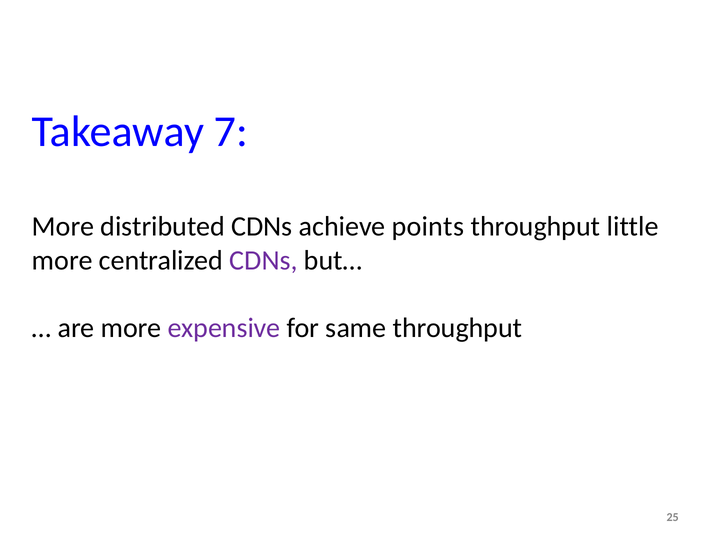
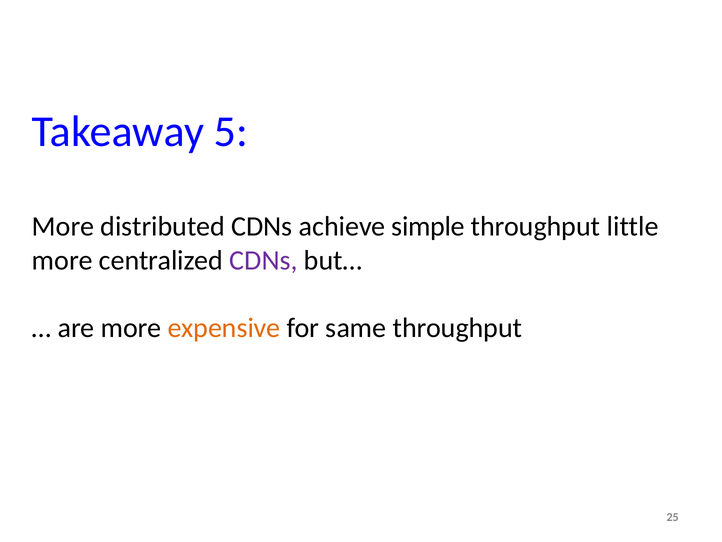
7: 7 -> 5
points: points -> simple
expensive colour: purple -> orange
